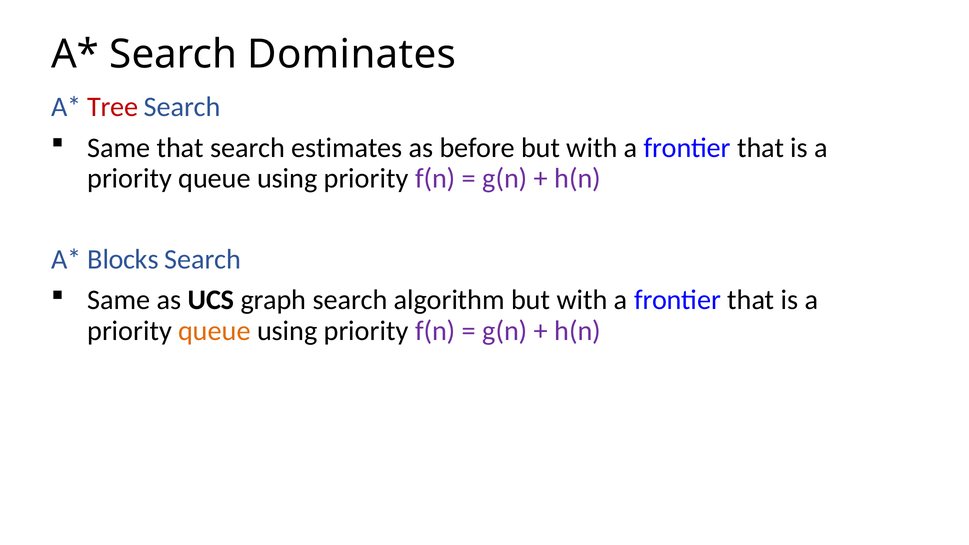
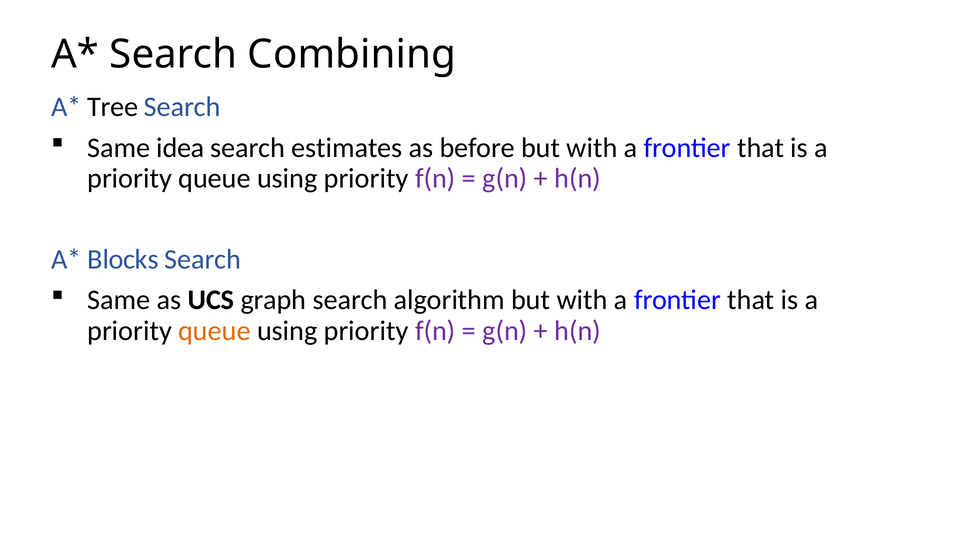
Dominates: Dominates -> Combining
Tree colour: red -> black
Same that: that -> idea
